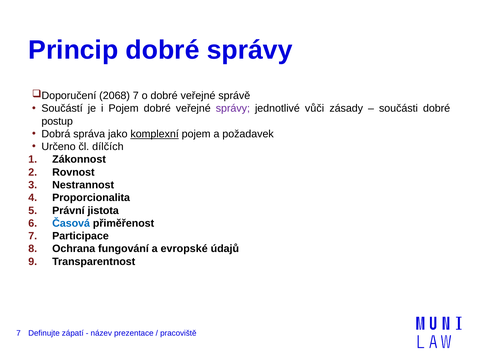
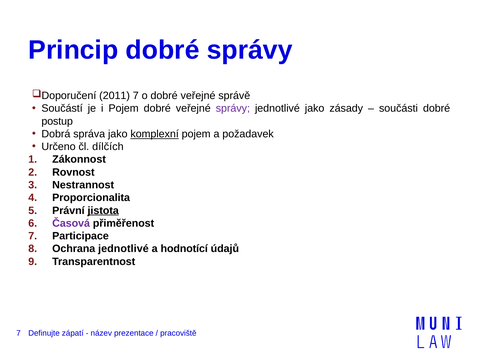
2068: 2068 -> 2011
jednotlivé vůči: vůči -> jako
jistota underline: none -> present
Časová colour: blue -> purple
Ochrana fungování: fungování -> jednotlivé
evropské: evropské -> hodnotící
